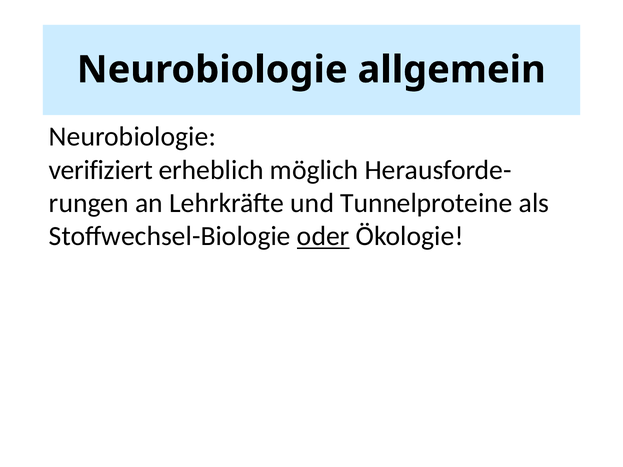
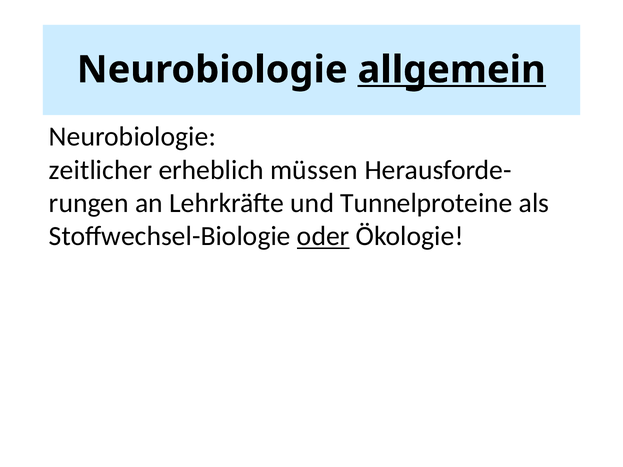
allgemein underline: none -> present
verifiziert: verifiziert -> zeitlicher
möglich: möglich -> müssen
